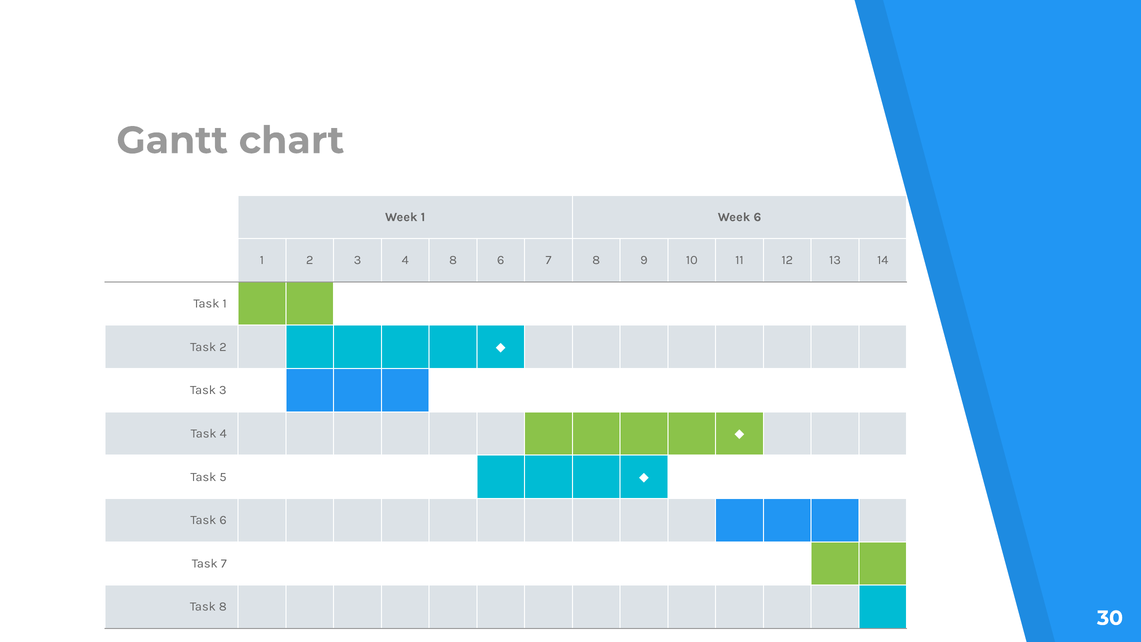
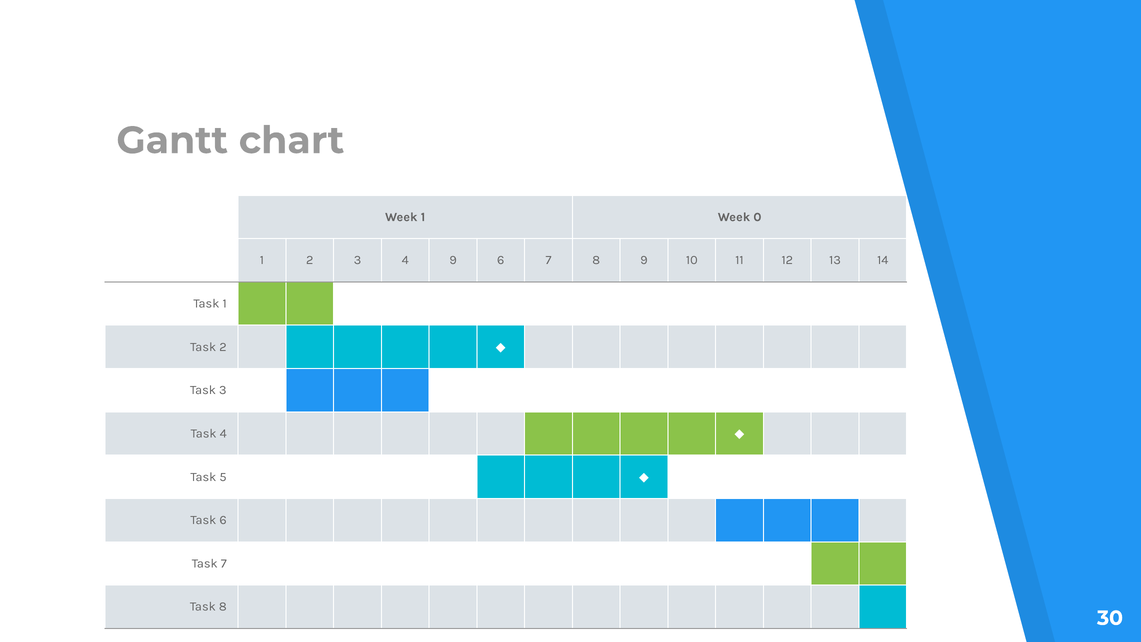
Week 6: 6 -> 0
4 8: 8 -> 9
